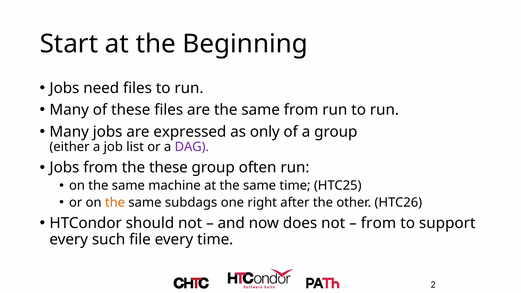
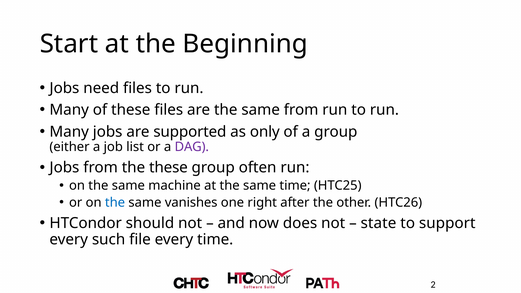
expressed: expressed -> supported
the at (115, 202) colour: orange -> blue
subdags: subdags -> vanishes
from at (378, 223): from -> state
